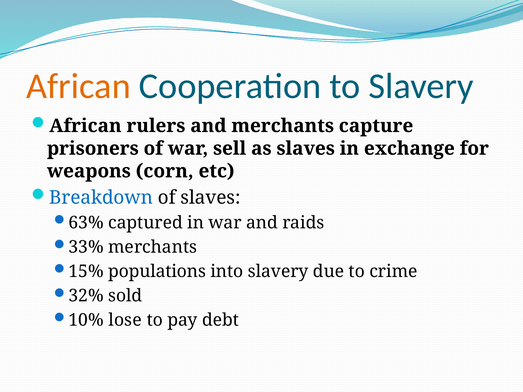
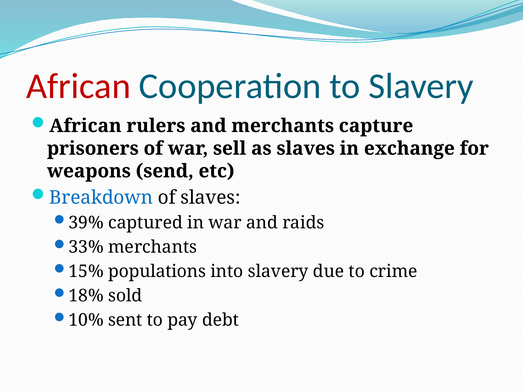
African at (78, 86) colour: orange -> red
corn: corn -> send
63%: 63% -> 39%
32%: 32% -> 18%
lose: lose -> sent
